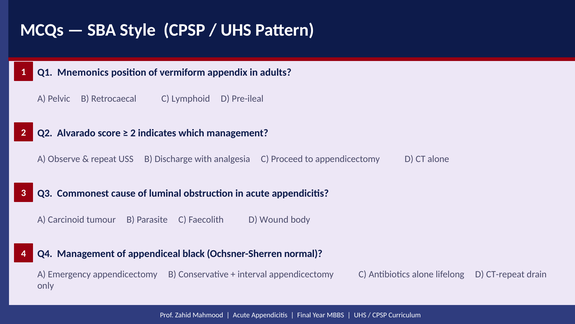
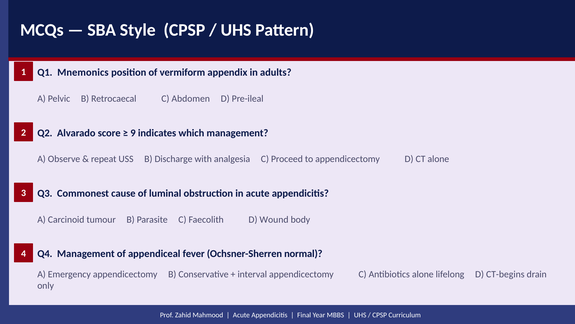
Lymphoid: Lymphoid -> Abdomen
2 at (133, 133): 2 -> 9
black: black -> fever
CT-repeat: CT-repeat -> CT-begins
